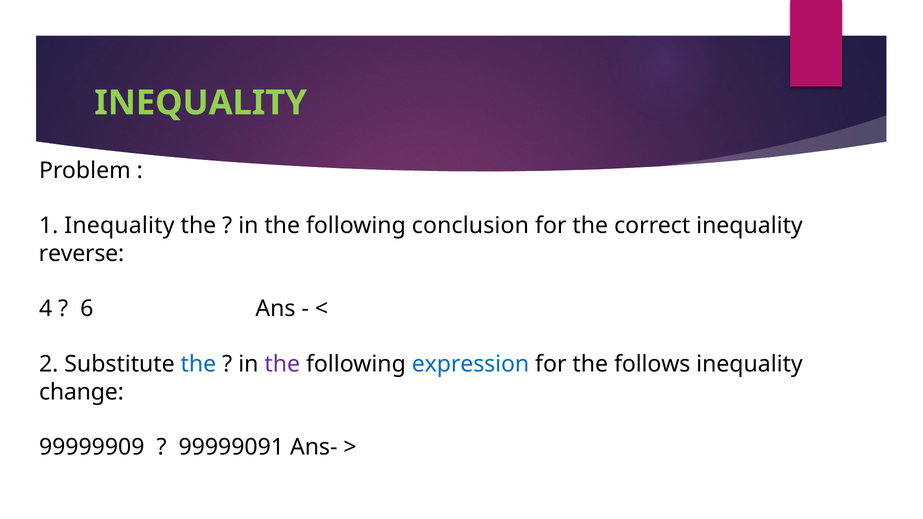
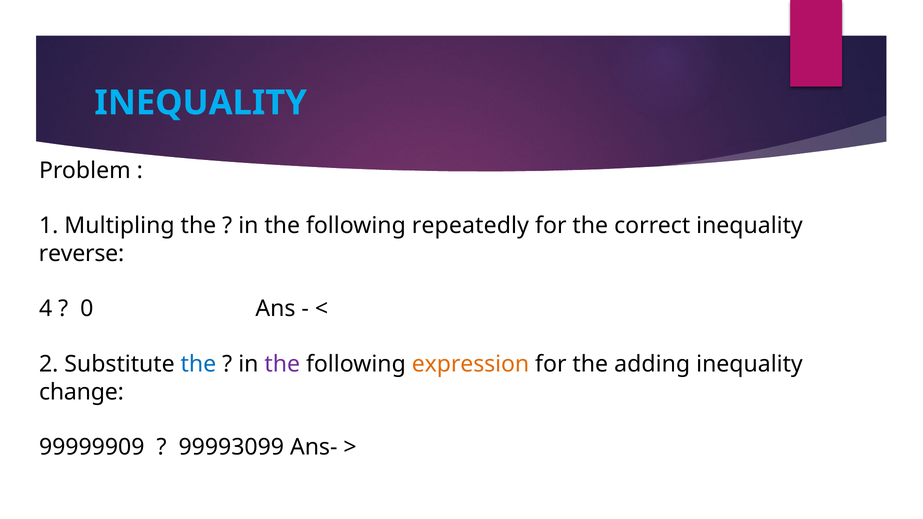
INEQUALITY at (201, 103) colour: light green -> light blue
1 Inequality: Inequality -> Multipling
conclusion: conclusion -> repeatedly
6: 6 -> 0
expression colour: blue -> orange
follows: follows -> adding
99999091: 99999091 -> 99993099
